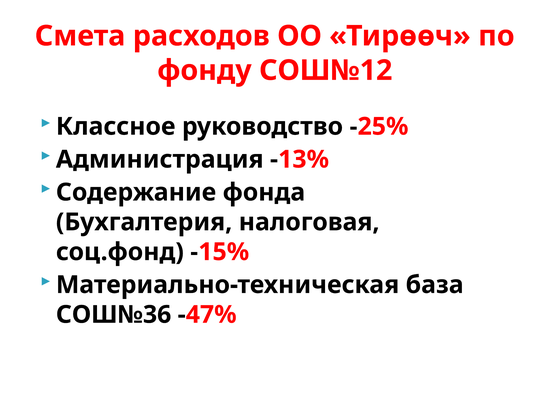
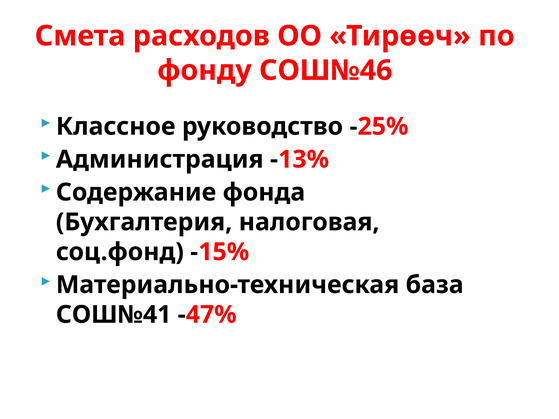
СОШ№12: СОШ№12 -> СОШ№46
СОШ№36: СОШ№36 -> СОШ№41
